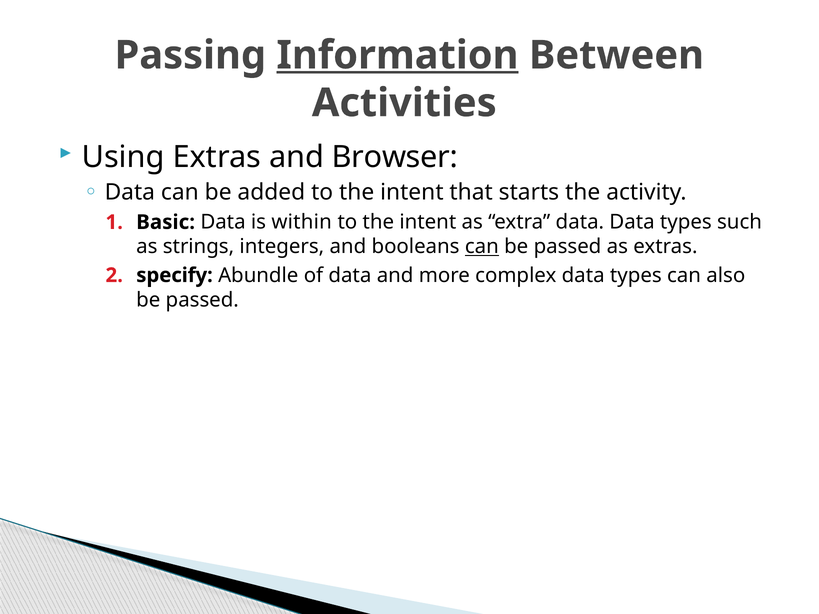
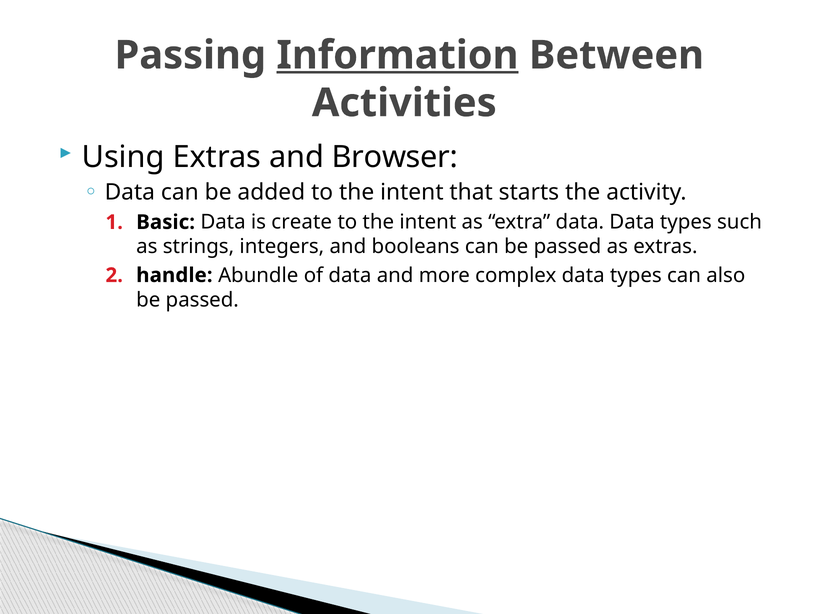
within: within -> create
can at (482, 247) underline: present -> none
specify: specify -> handle
